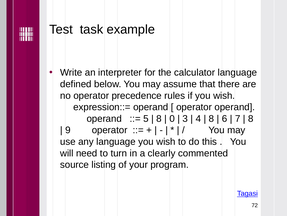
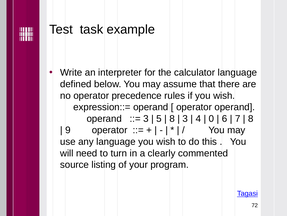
5 at (146, 118): 5 -> 3
8 at (159, 118): 8 -> 5
0 at (172, 118): 0 -> 8
8 at (211, 118): 8 -> 0
